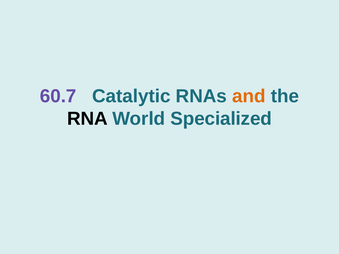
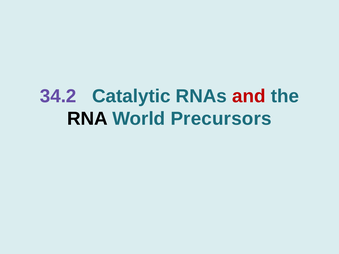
60.7: 60.7 -> 34.2
and colour: orange -> red
Specialized: Specialized -> Precursors
